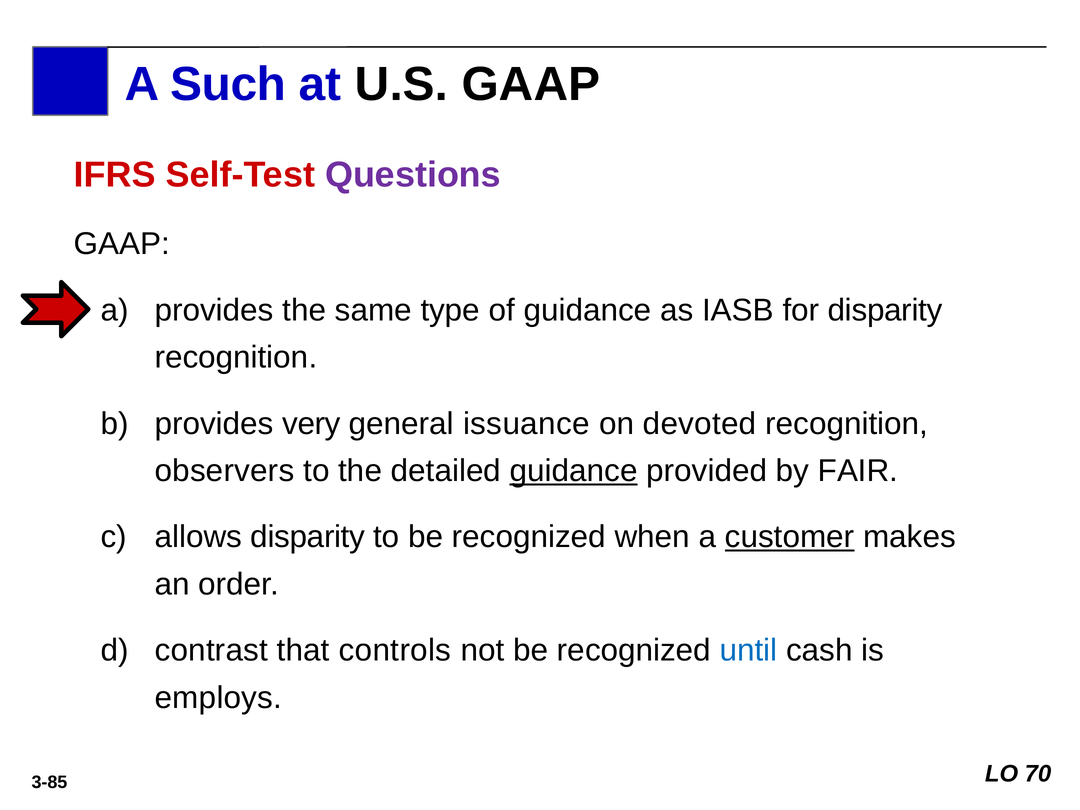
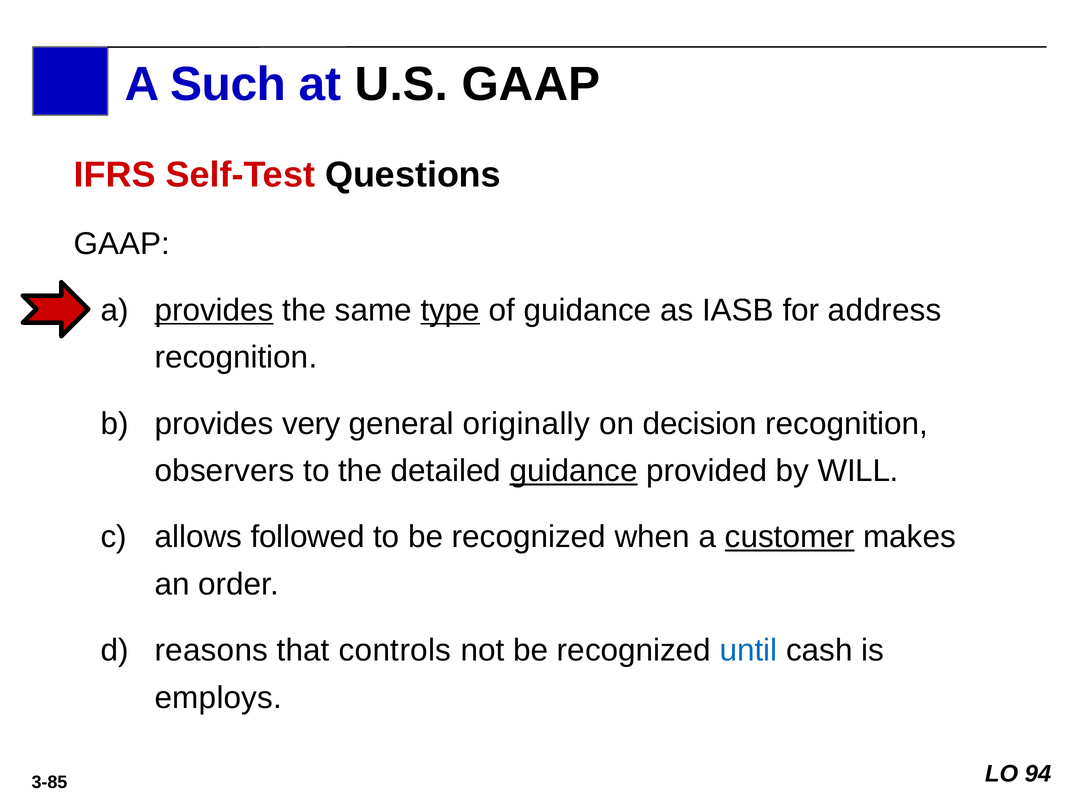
Questions colour: purple -> black
provides at (214, 310) underline: none -> present
type underline: none -> present
for disparity: disparity -> address
issuance: issuance -> originally
devoted: devoted -> decision
FAIR: FAIR -> WILL
allows disparity: disparity -> followed
contrast: contrast -> reasons
70: 70 -> 94
